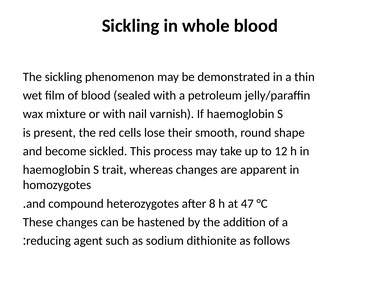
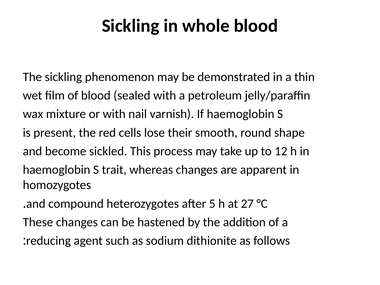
8: 8 -> 5
47: 47 -> 27
